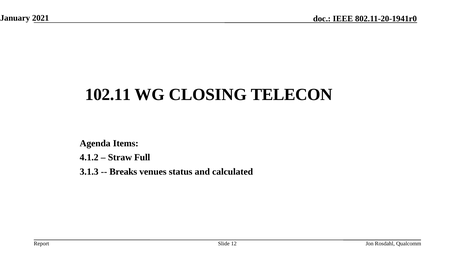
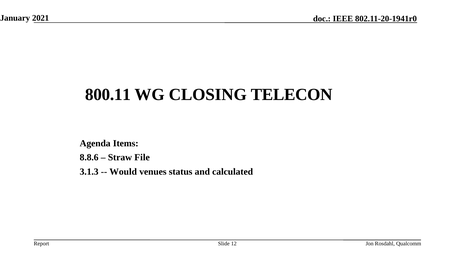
102.11: 102.11 -> 800.11
4.1.2: 4.1.2 -> 8.8.6
Full: Full -> File
Breaks: Breaks -> Would
